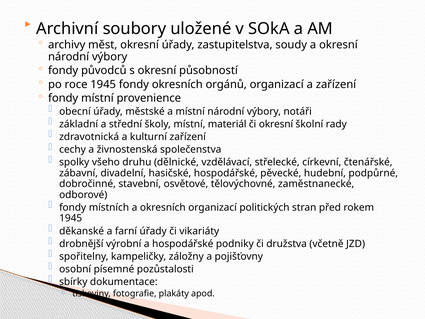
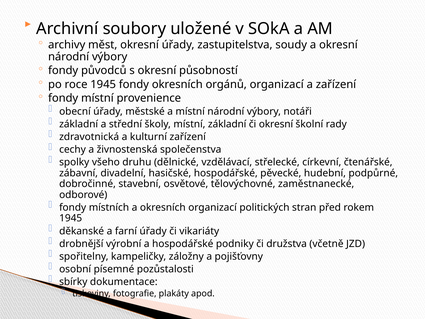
místní materiál: materiál -> základní
